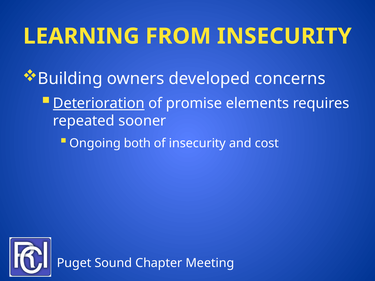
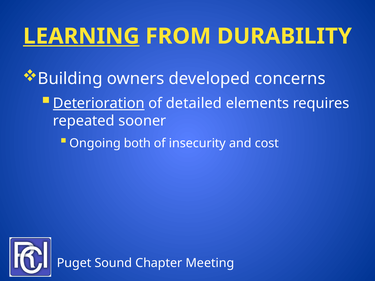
LEARNING underline: none -> present
FROM INSECURITY: INSECURITY -> DURABILITY
promise: promise -> detailed
